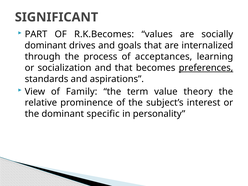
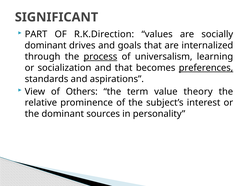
R.K.Becomes: R.K.Becomes -> R.K.Direction
process underline: none -> present
acceptances: acceptances -> universalism
Family: Family -> Others
specific: specific -> sources
